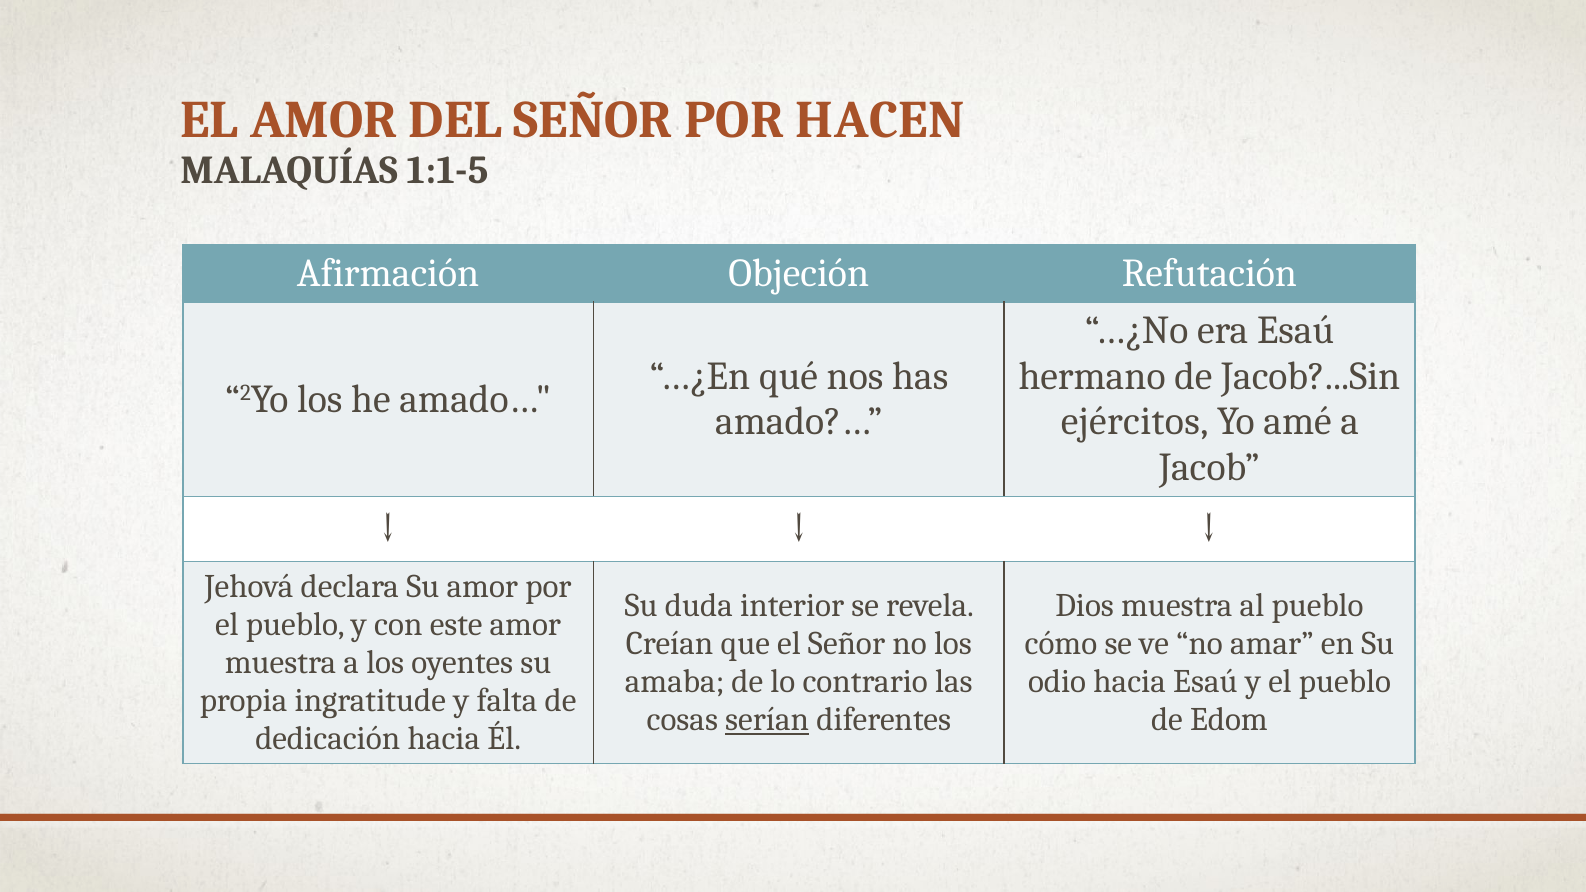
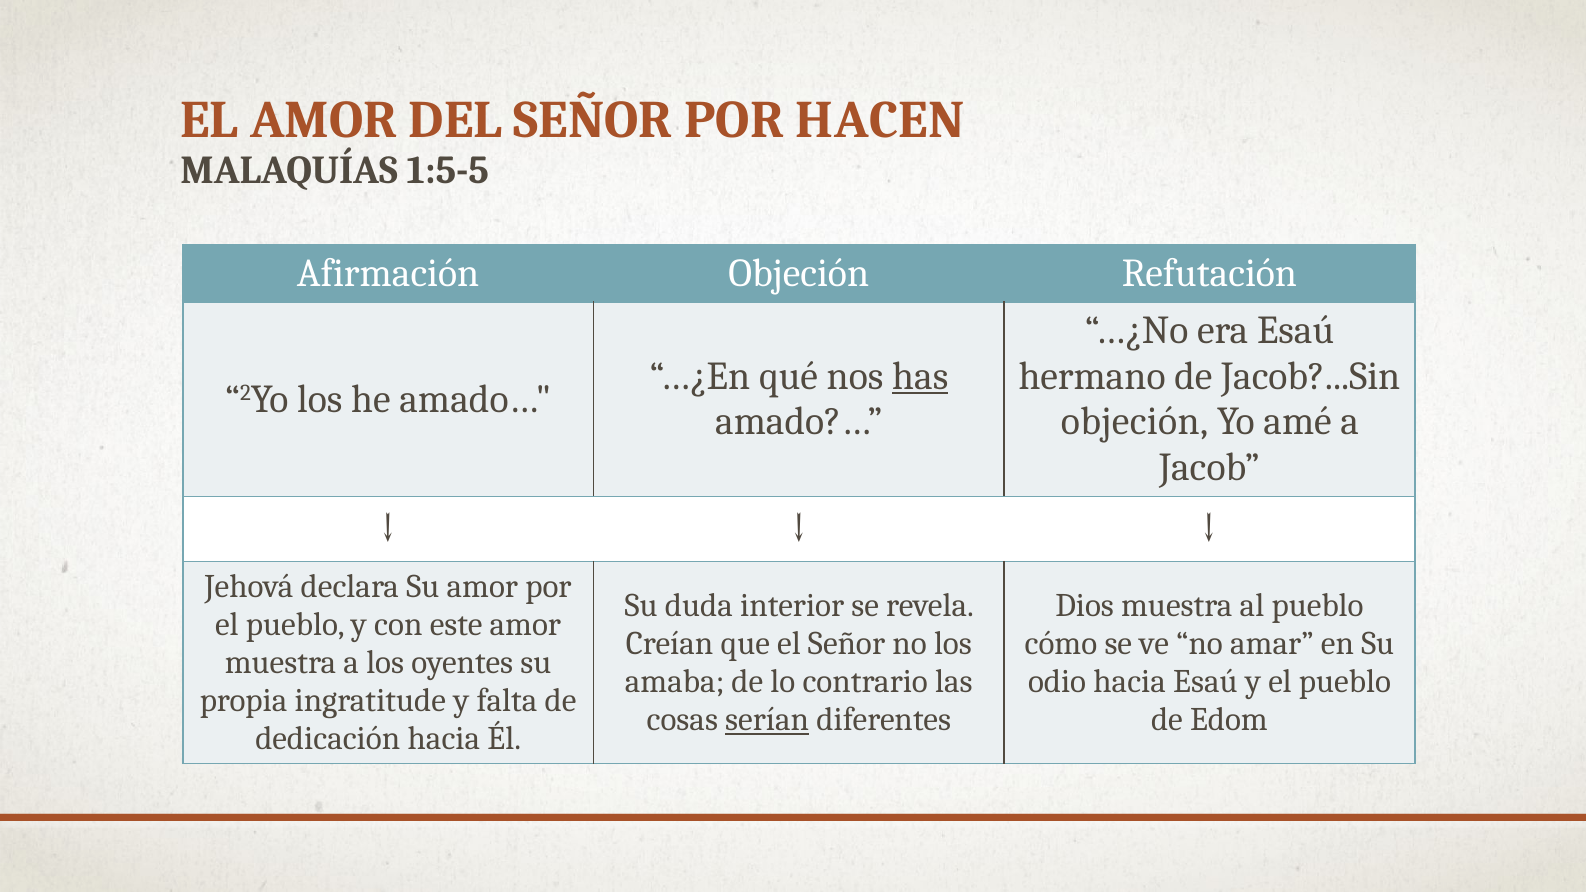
1:1-5: 1:1-5 -> 1:5-5
has underline: none -> present
ejércitos at (1135, 422): ejércitos -> objeción
